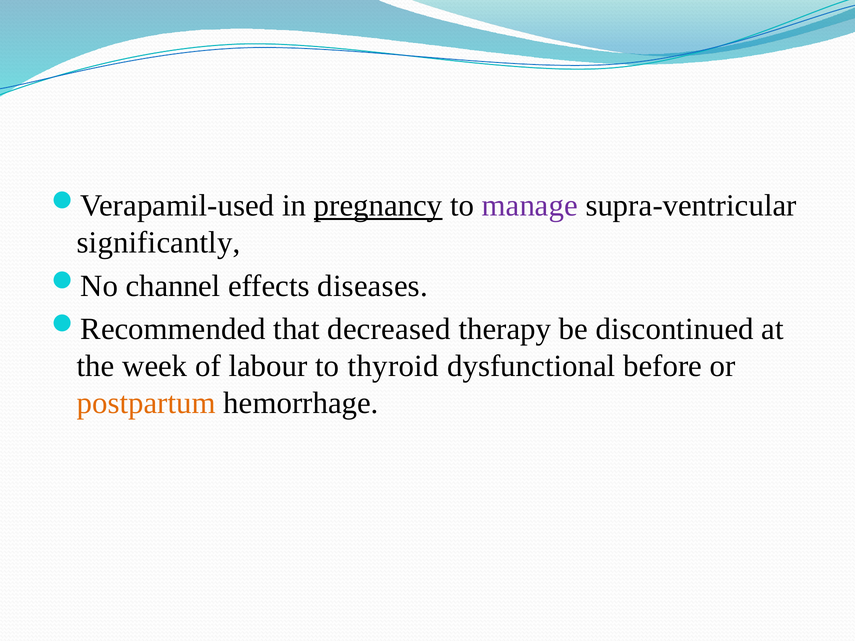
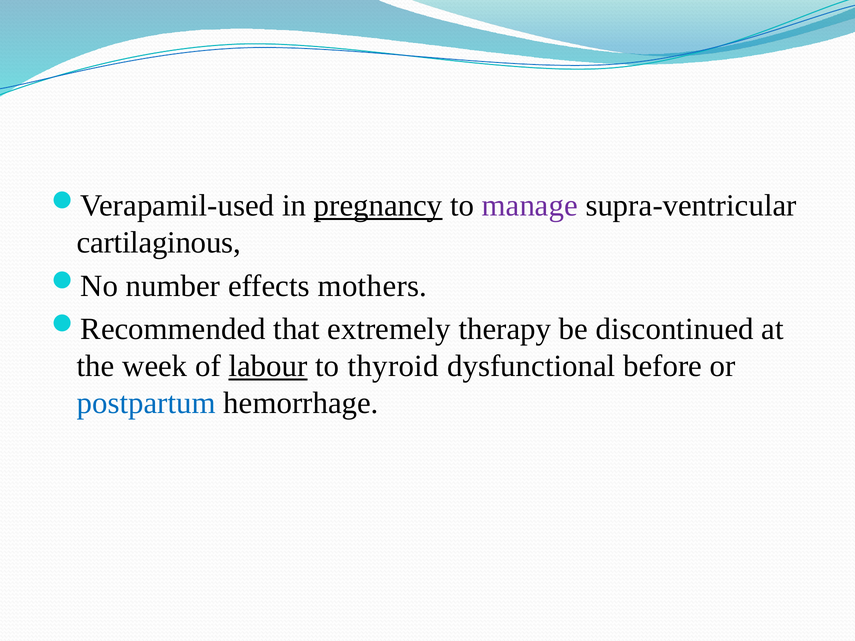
significantly: significantly -> cartilaginous
channel: channel -> number
diseases: diseases -> mothers
decreased: decreased -> extremely
labour underline: none -> present
postpartum colour: orange -> blue
